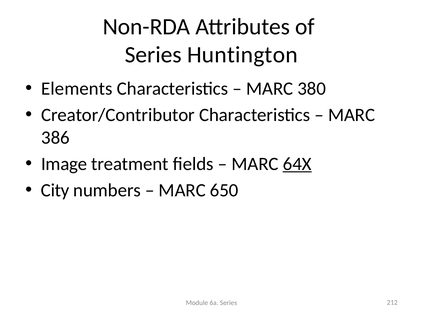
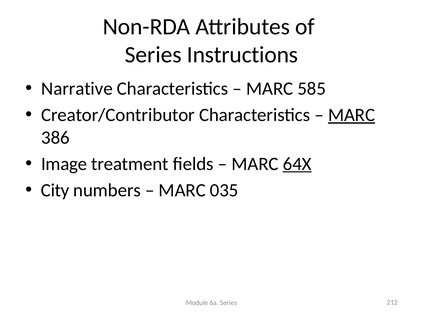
Huntington: Huntington -> Instructions
Elements: Elements -> Narrative
380: 380 -> 585
MARC at (352, 115) underline: none -> present
650: 650 -> 035
